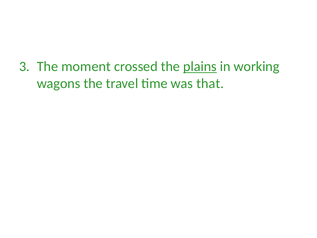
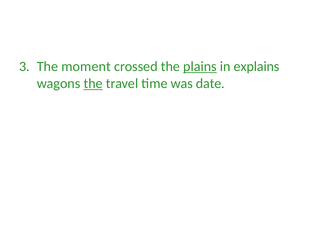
working: working -> explains
the at (93, 83) underline: none -> present
that: that -> date
